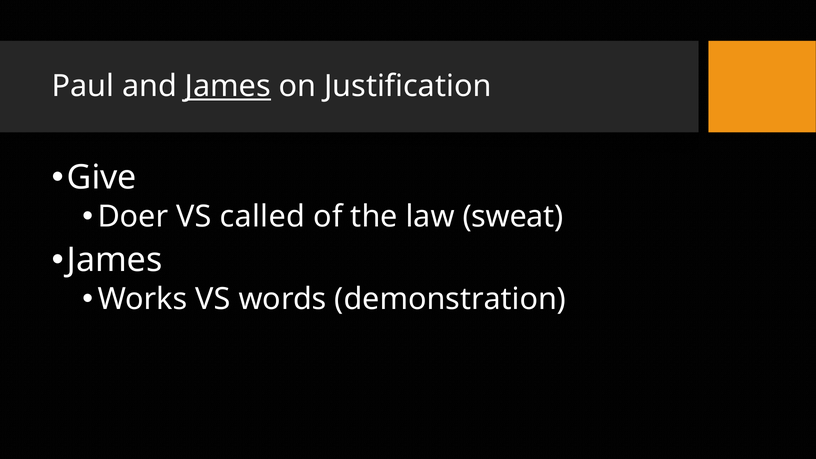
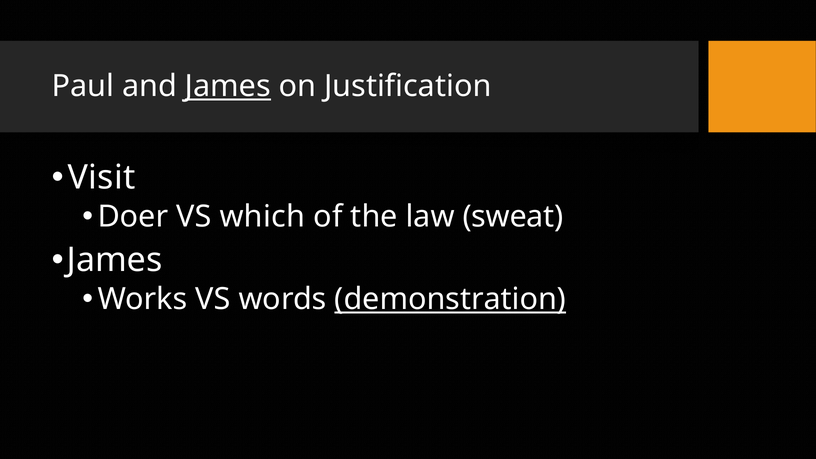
Give: Give -> Visit
called: called -> which
demonstration underline: none -> present
